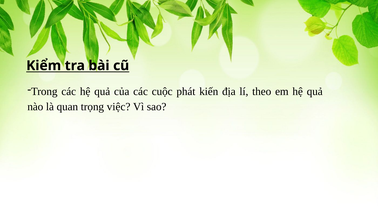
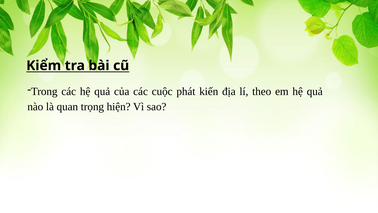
việc: việc -> hiện
